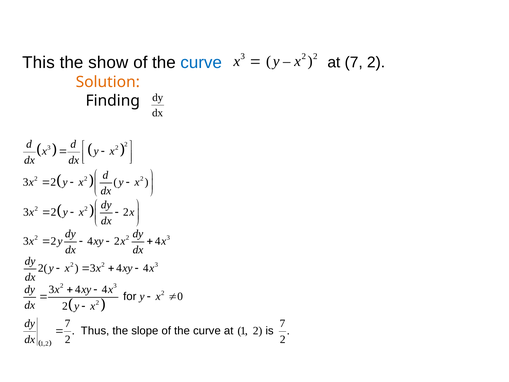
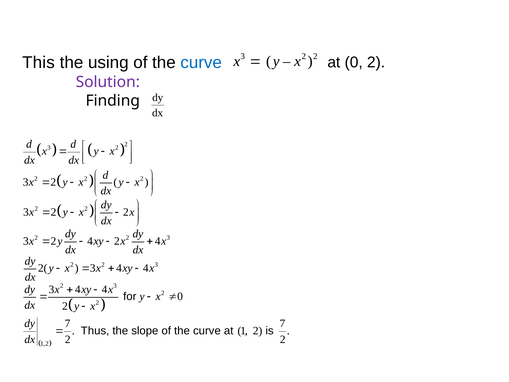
show: show -> using
at 7: 7 -> 0
Solution colour: orange -> purple
